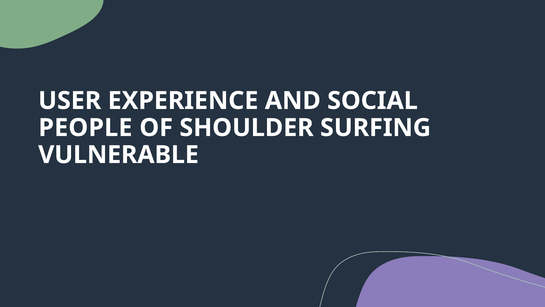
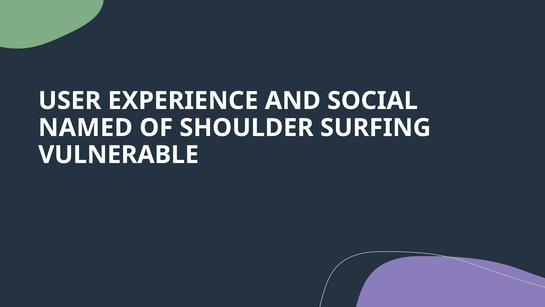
PEOPLE: PEOPLE -> NAMED
